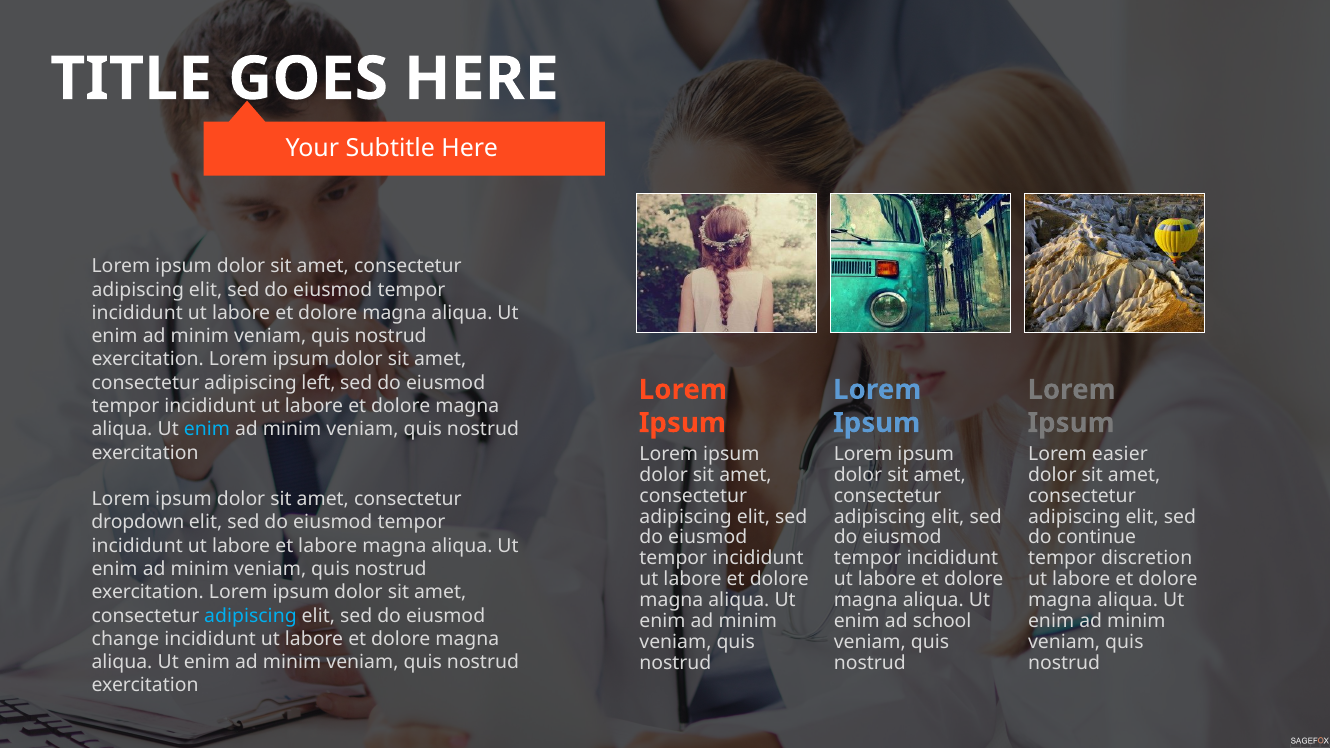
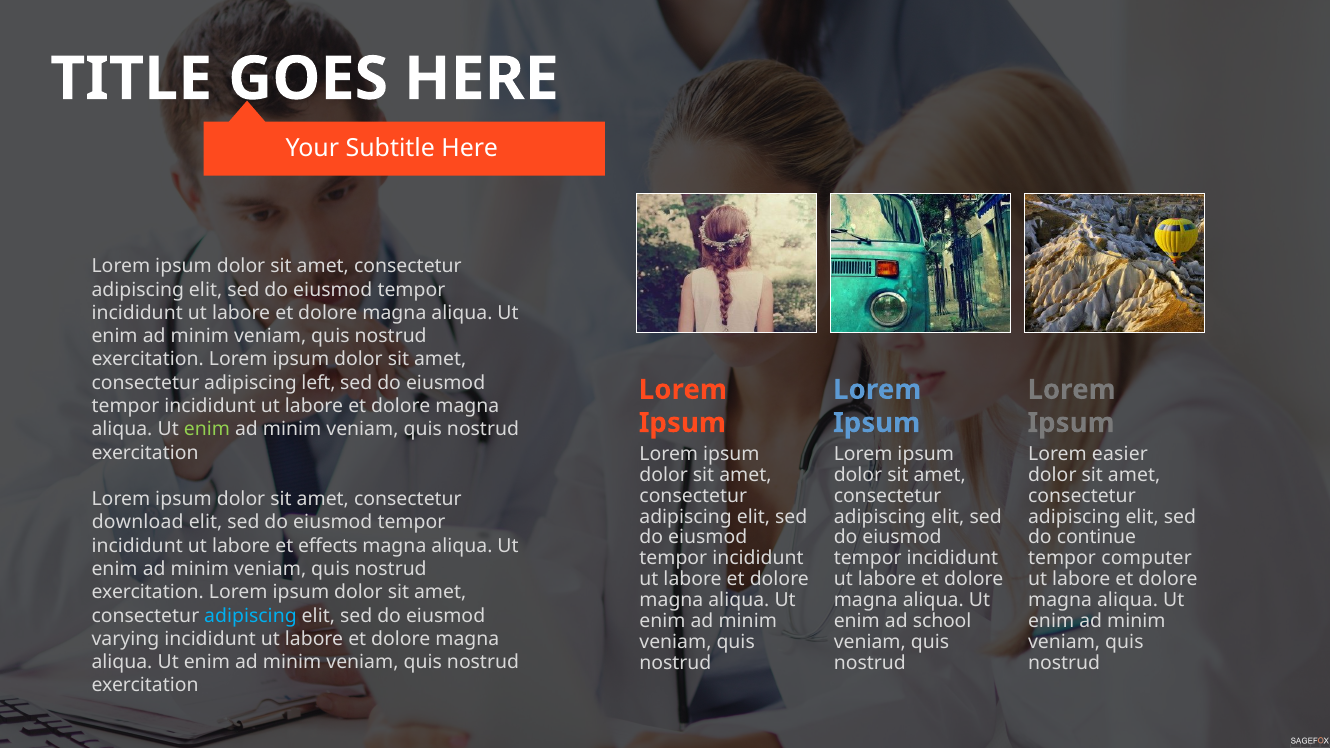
enim at (207, 430) colour: light blue -> light green
dropdown: dropdown -> download
et labore: labore -> effects
discretion: discretion -> computer
change: change -> varying
